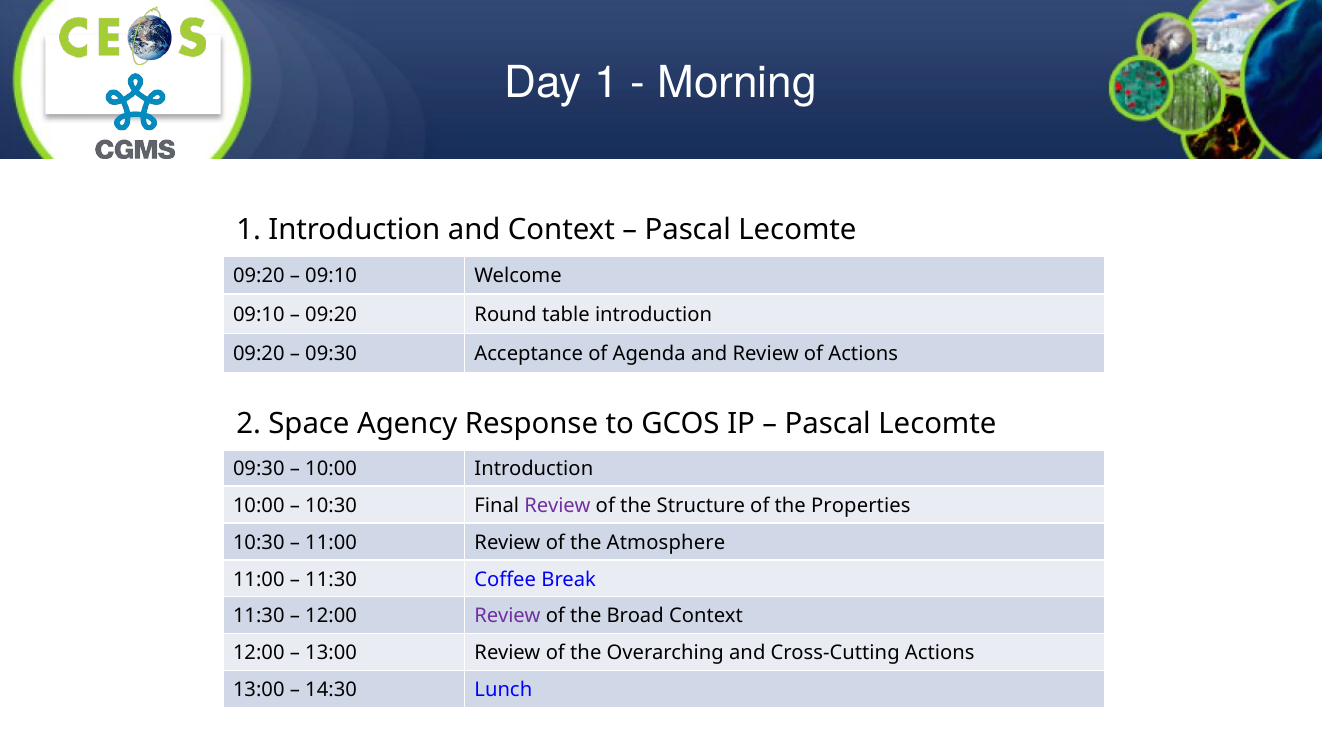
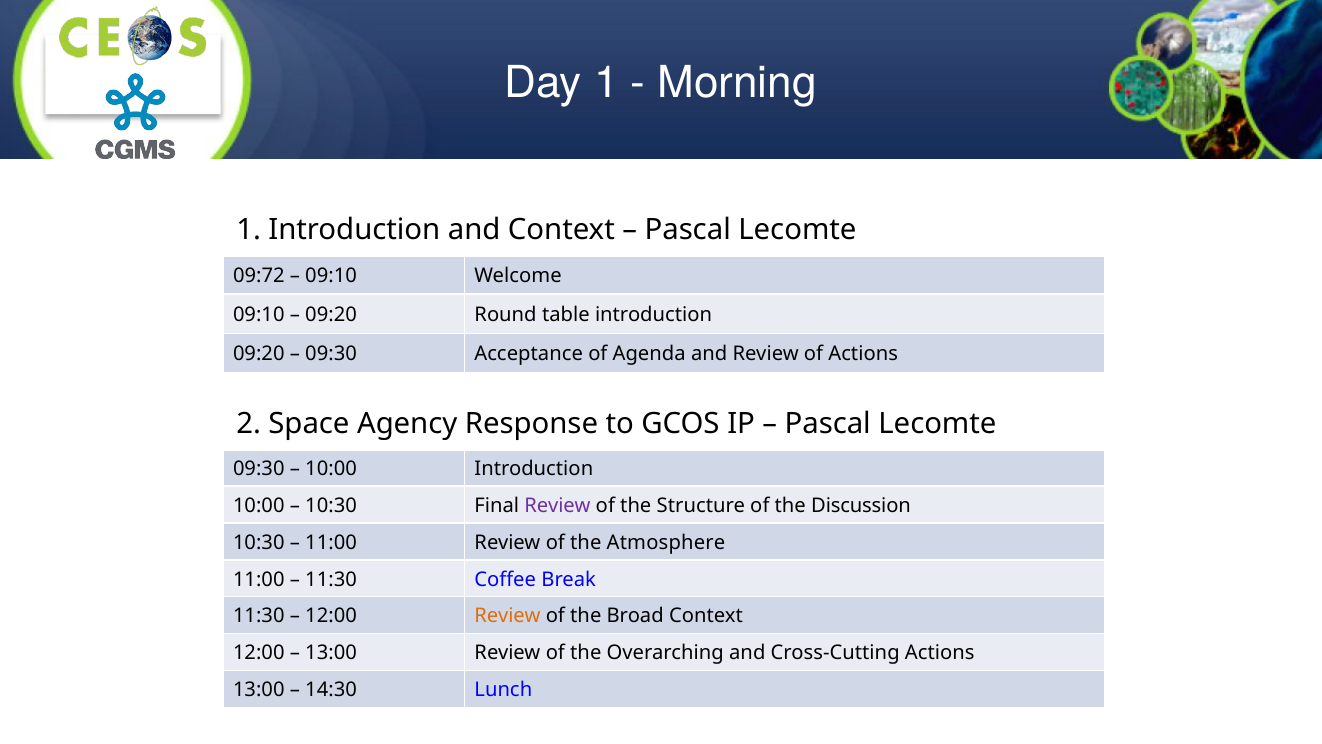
09:20 at (259, 275): 09:20 -> 09:72
Properties: Properties -> Discussion
Review at (507, 616) colour: purple -> orange
